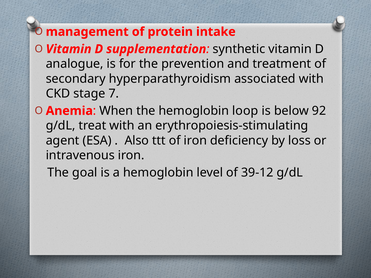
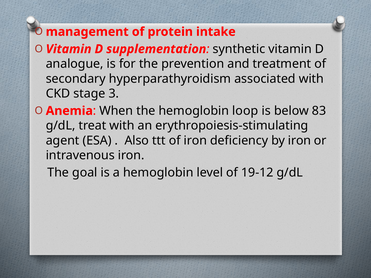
7: 7 -> 3
92: 92 -> 83
by loss: loss -> iron
39-12: 39-12 -> 19-12
